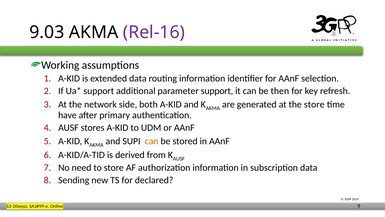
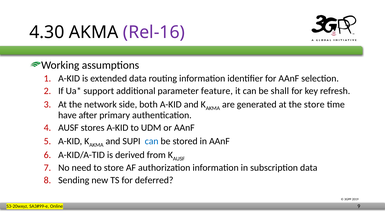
9.03: 9.03 -> 4.30
parameter support: support -> feature
then: then -> shall
can at (152, 141) colour: orange -> blue
declared: declared -> deferred
